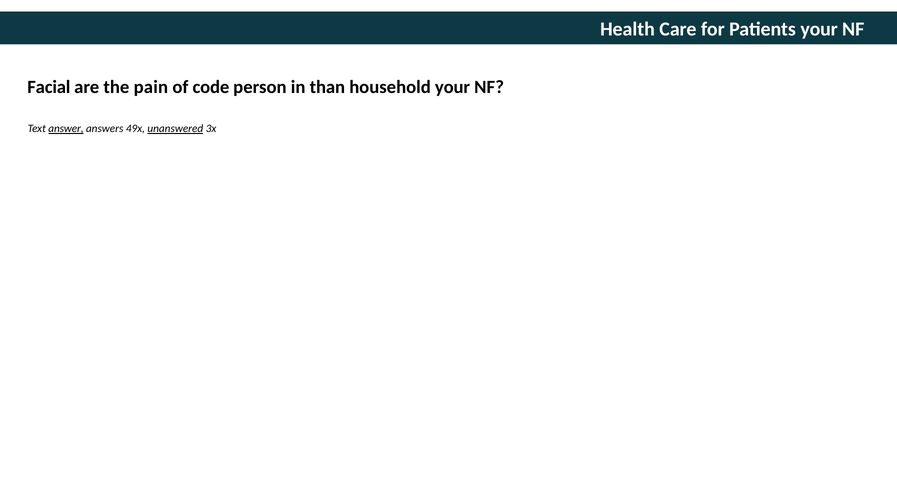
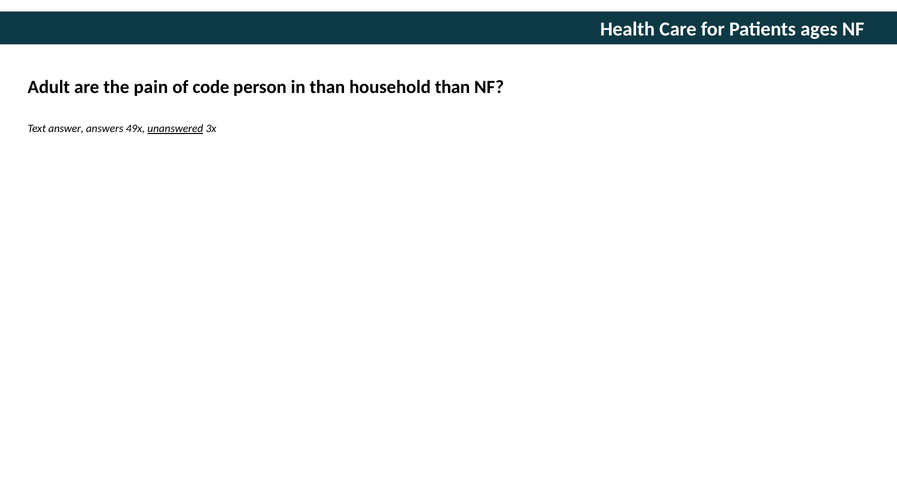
your at (819, 29): your -> ages
Facial: Facial -> Adult
household your: your -> than
answer underline: present -> none
